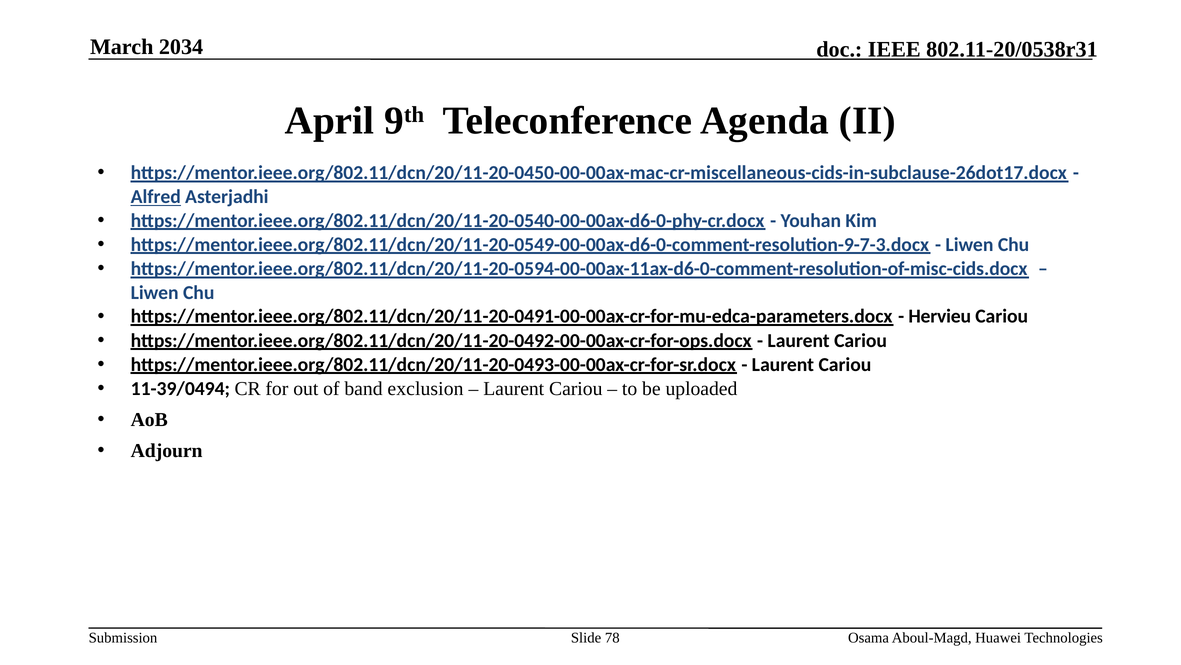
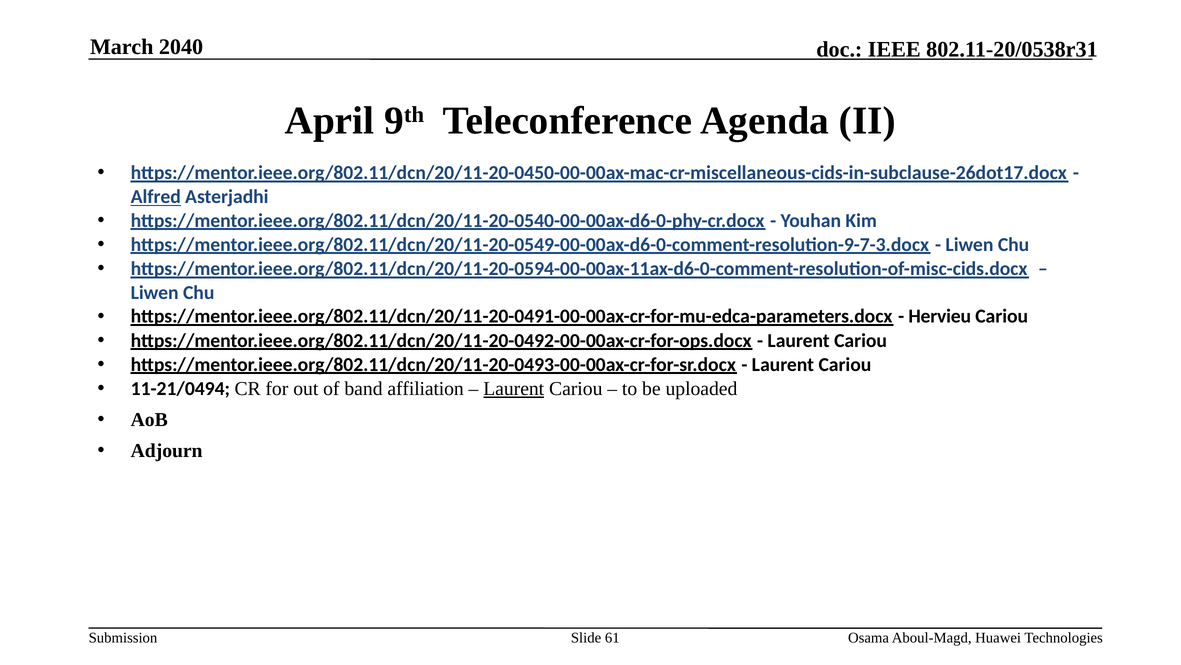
2034: 2034 -> 2040
11-39/0494: 11-39/0494 -> 11-21/0494
exclusion: exclusion -> affiliation
Laurent at (514, 388) underline: none -> present
78: 78 -> 61
